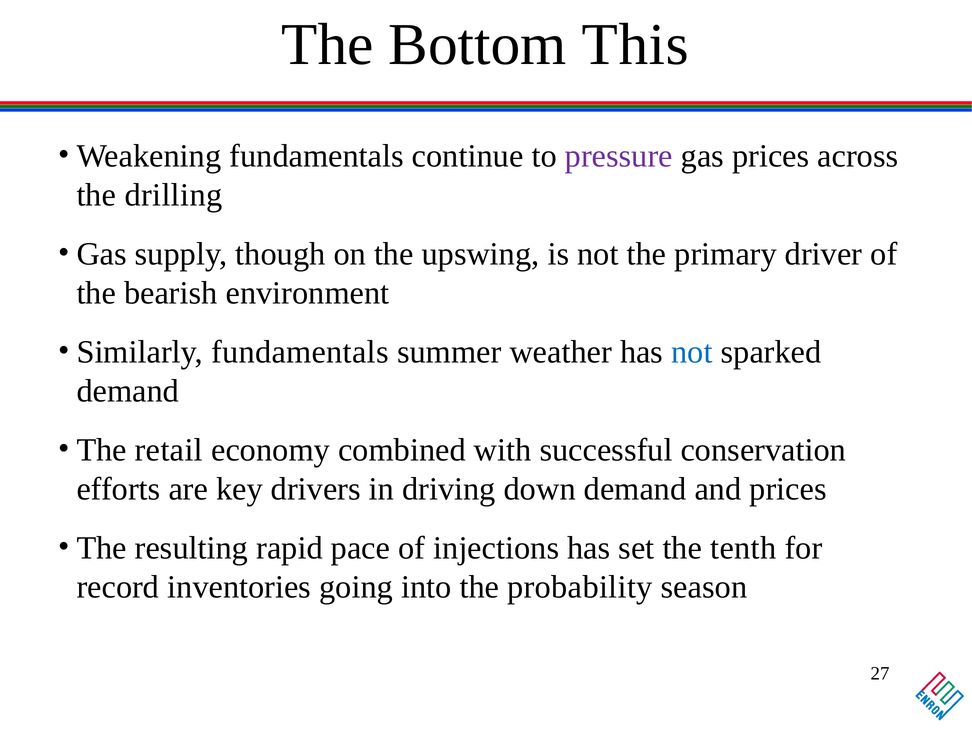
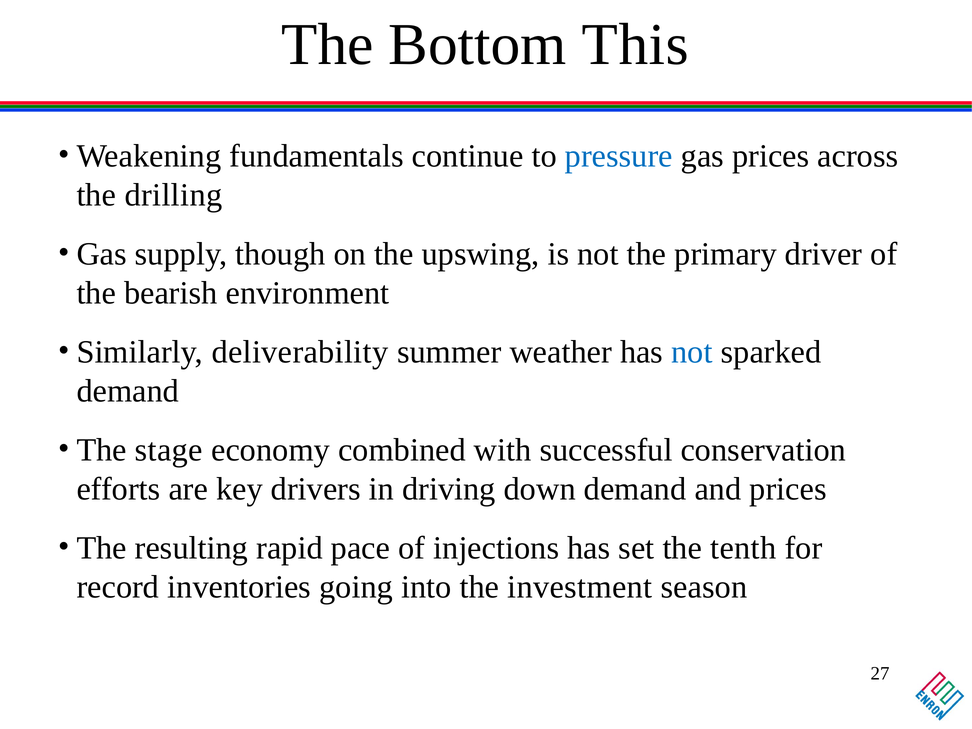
pressure colour: purple -> blue
Similarly fundamentals: fundamentals -> deliverability
retail: retail -> stage
probability: probability -> investment
